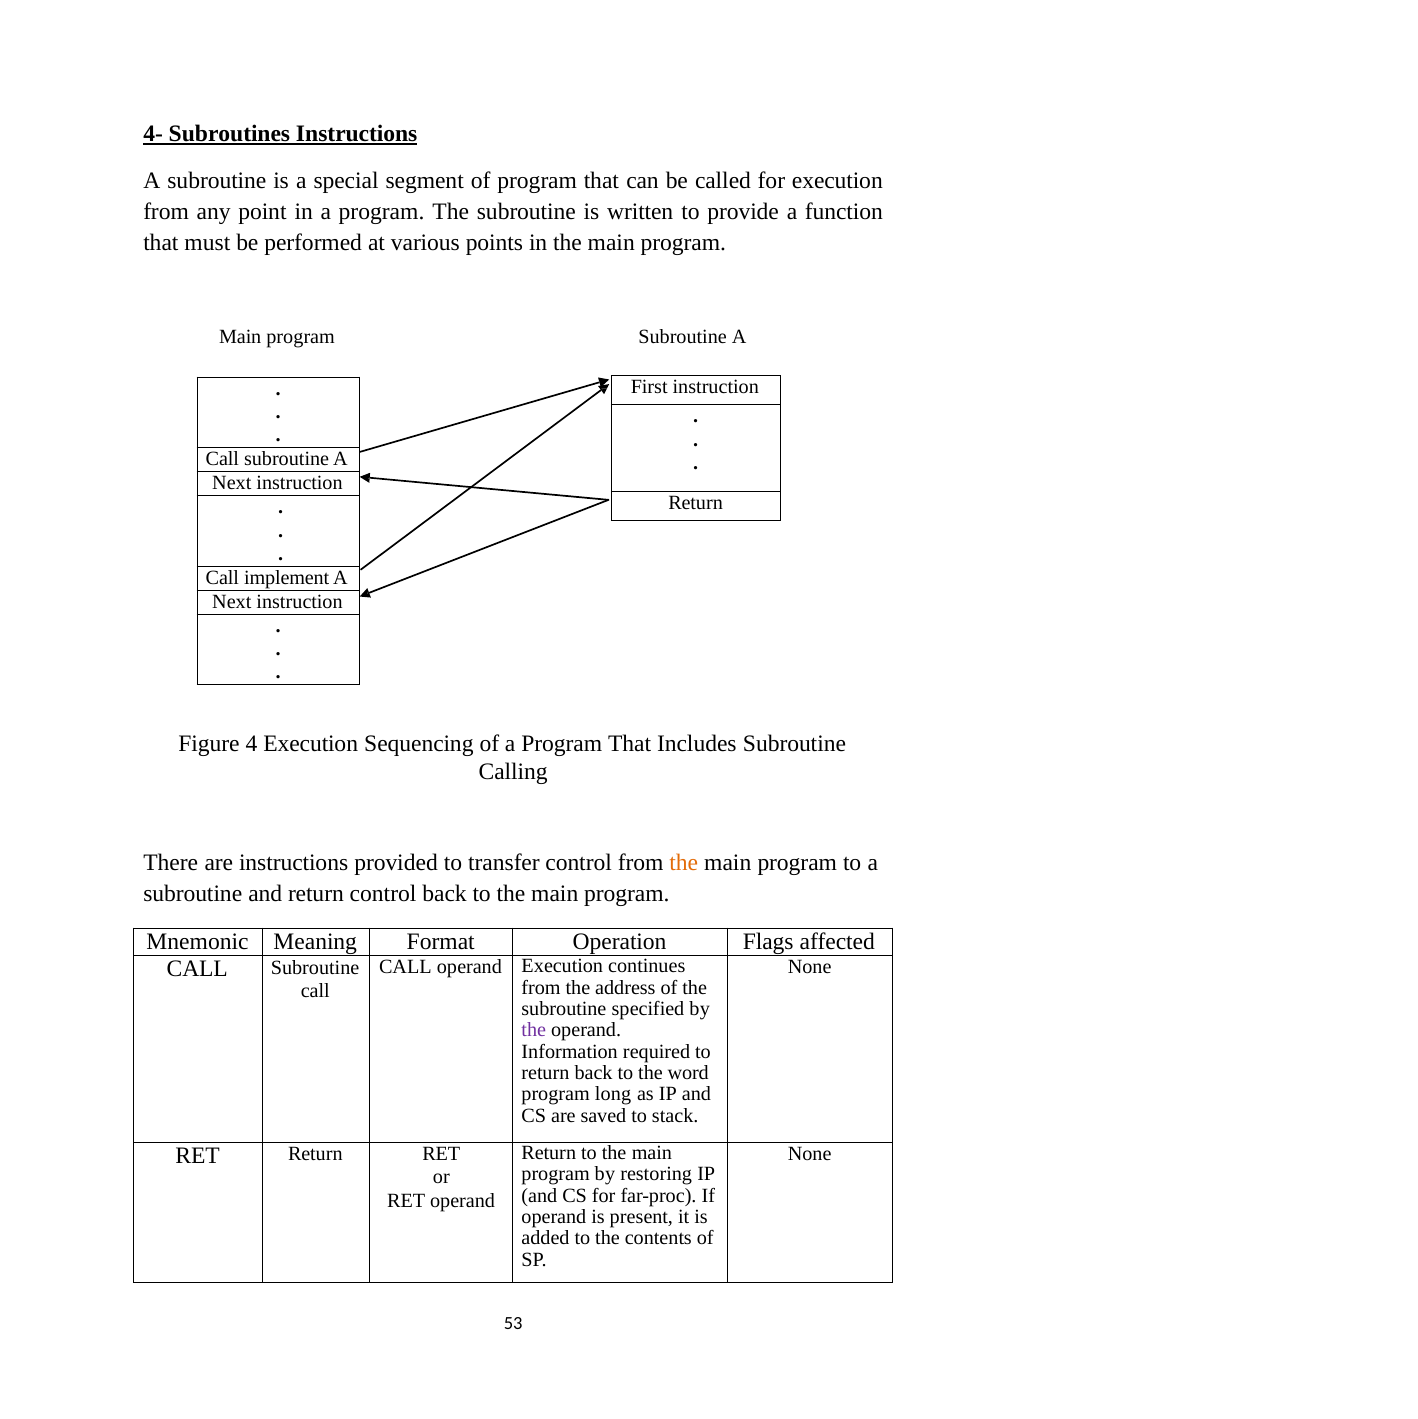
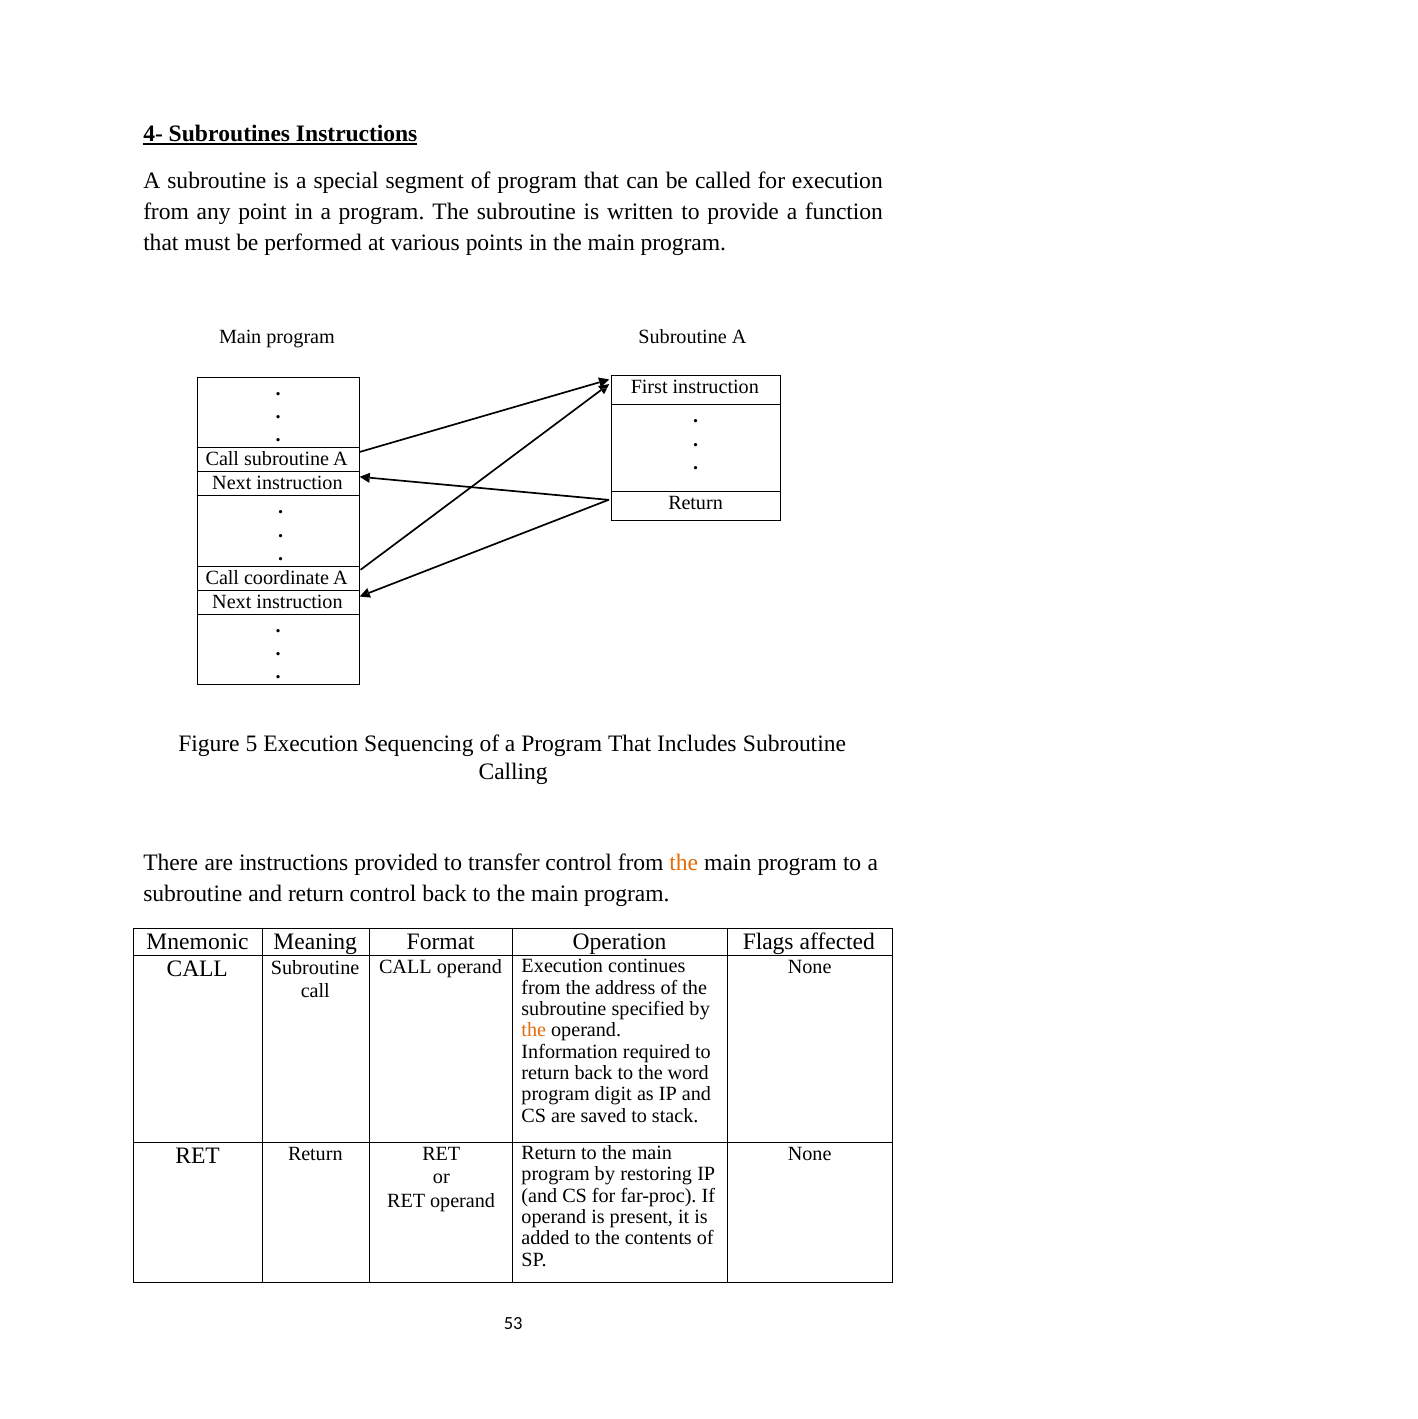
implement: implement -> coordinate
4: 4 -> 5
the at (534, 1031) colour: purple -> orange
long: long -> digit
